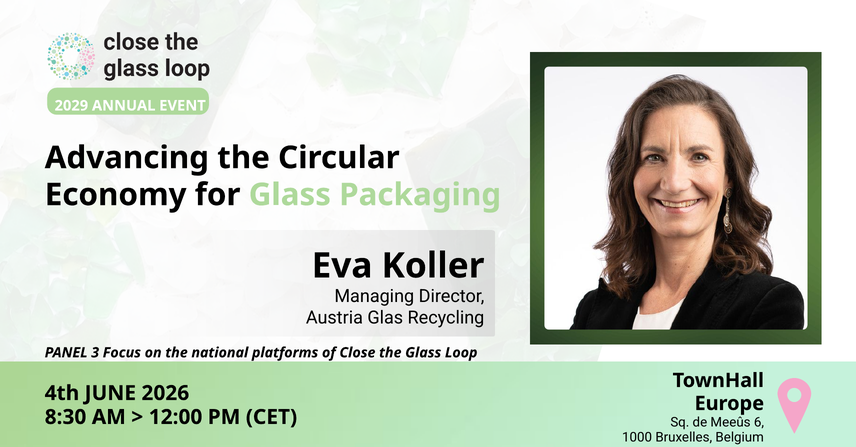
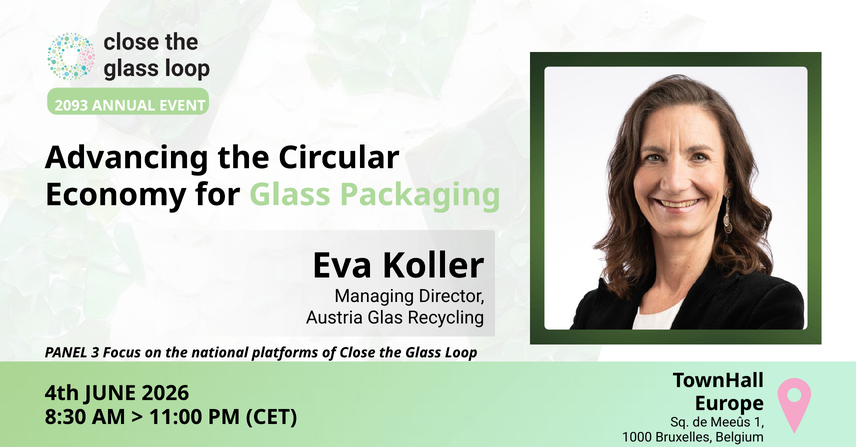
2029: 2029 -> 2093
12:00: 12:00 -> 11:00
6: 6 -> 1
